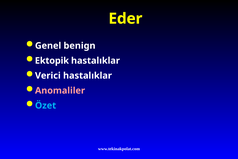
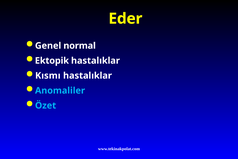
benign: benign -> normal
Verici: Verici -> Kısmı
Anomaliler colour: pink -> light blue
